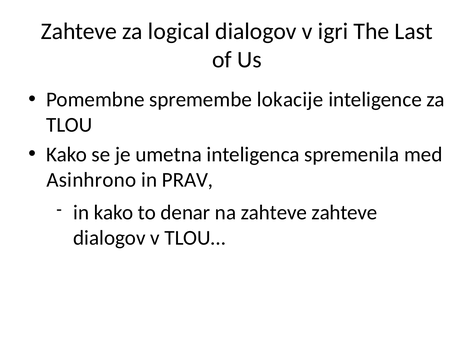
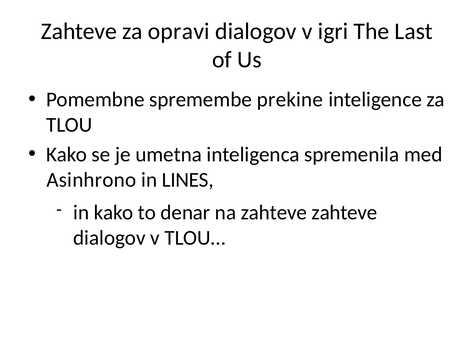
logical: logical -> opravi
lokacije: lokacije -> prekine
PRAV: PRAV -> LINES
